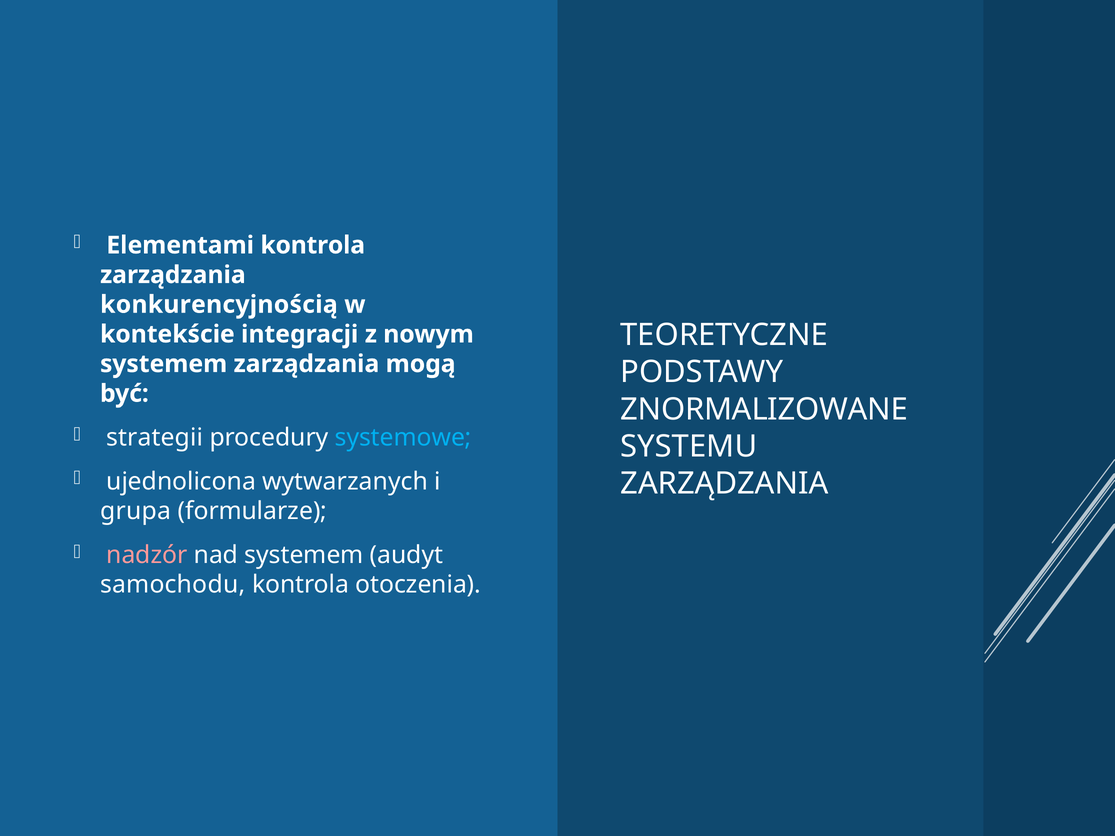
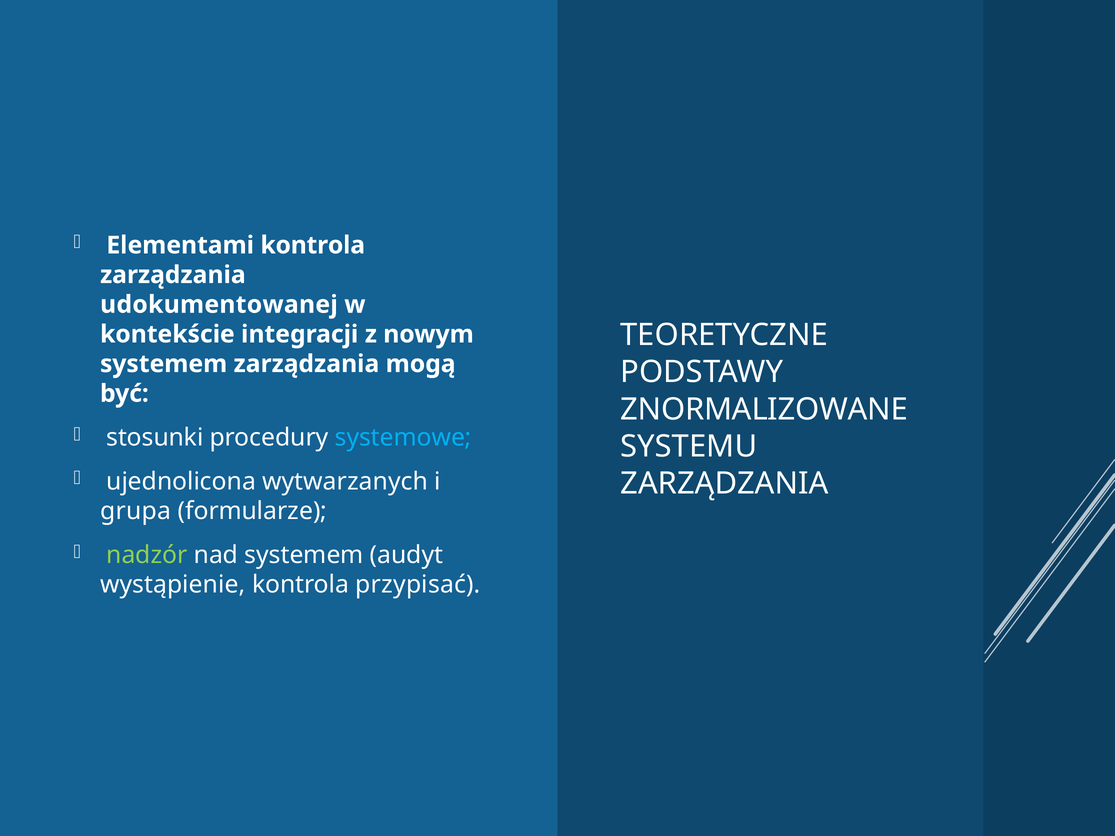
konkurencyjnością: konkurencyjnością -> udokumentowanej
strategii: strategii -> stosunki
nadzór colour: pink -> light green
samochodu: samochodu -> wystąpienie
otoczenia: otoczenia -> przypisać
